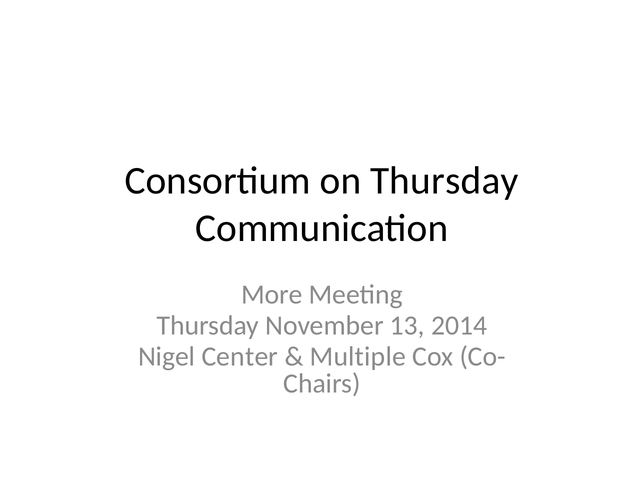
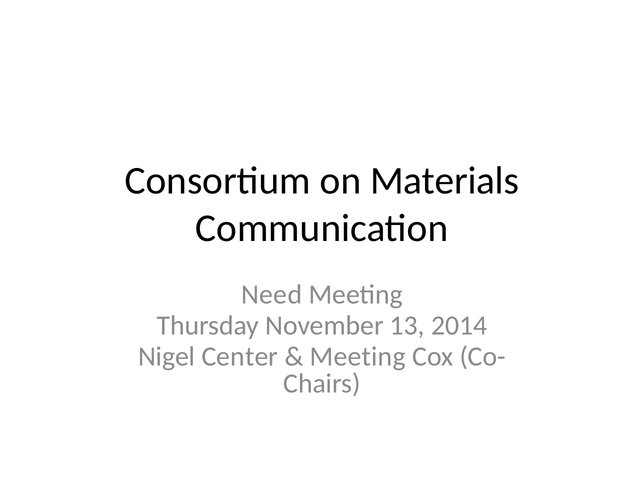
on Thursday: Thursday -> Materials
More: More -> Need
Multiple at (358, 357): Multiple -> Meeting
